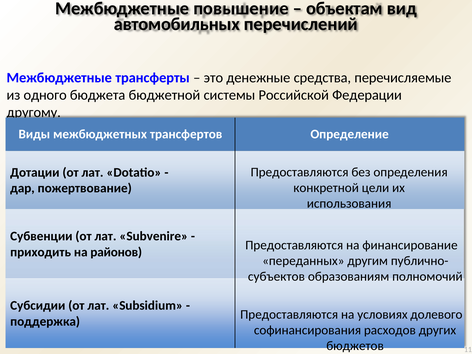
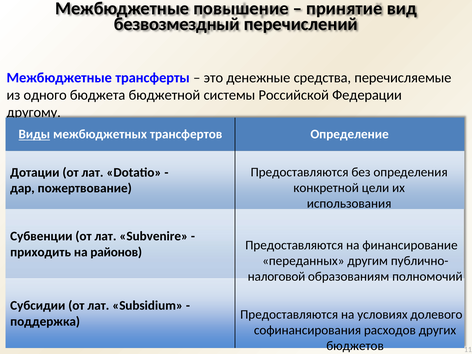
объектам: объектам -> принятие
автомобильных: автомобильных -> безвозмездный
Виды underline: none -> present
субъектов: субъектов -> налоговой
